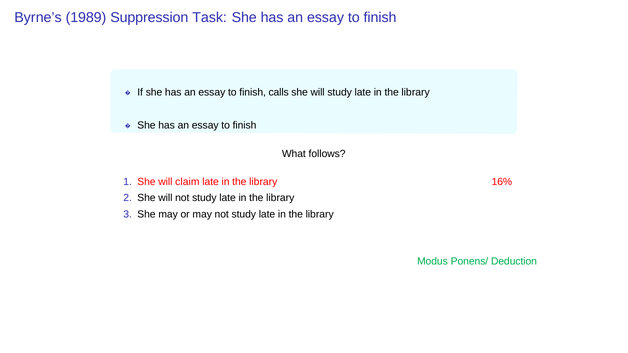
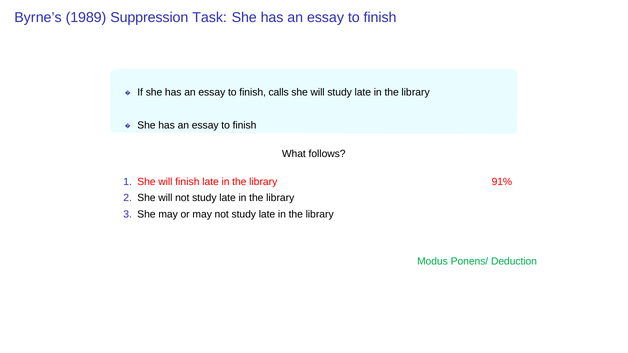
will claim: claim -> finish
16%: 16% -> 91%
